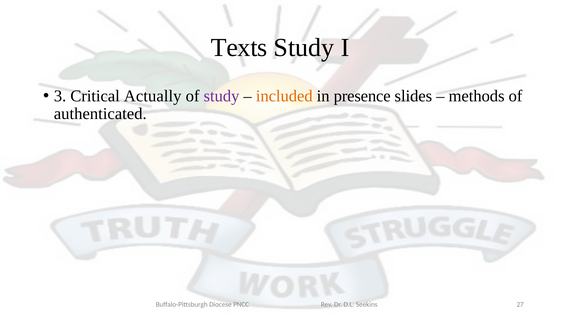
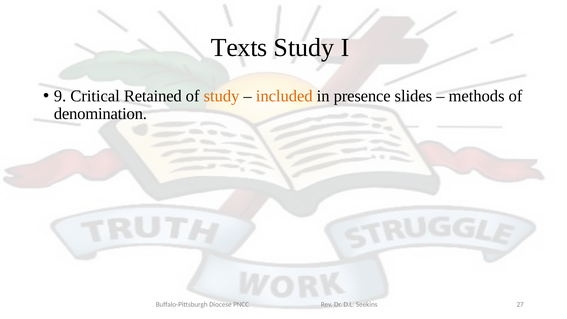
3: 3 -> 9
Actually: Actually -> Retained
study at (221, 96) colour: purple -> orange
authenticated: authenticated -> denomination
